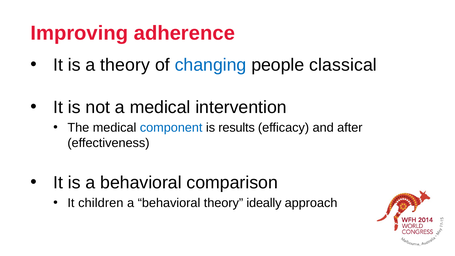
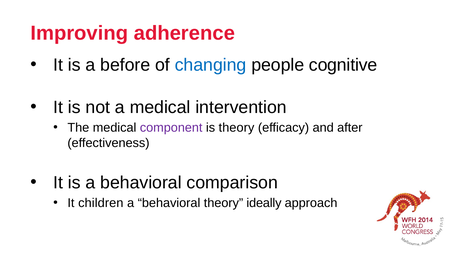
a theory: theory -> before
classical: classical -> cognitive
component colour: blue -> purple
is results: results -> theory
